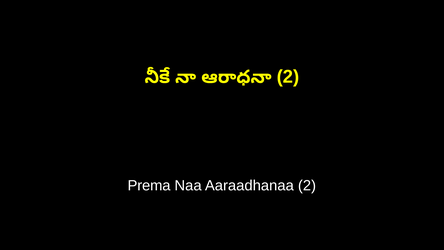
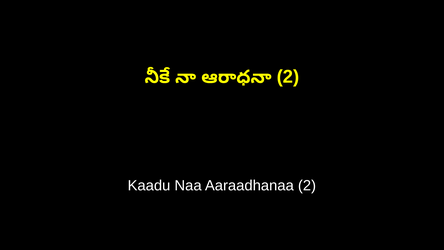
Prema: Prema -> Kaadu
